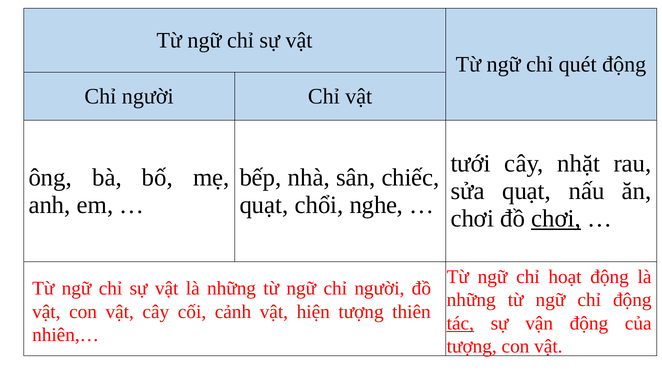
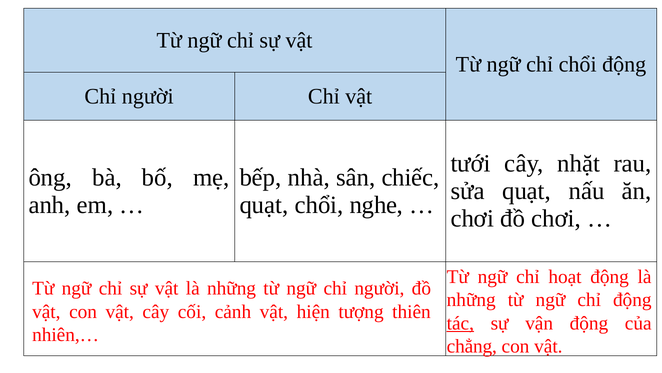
chỉ quét: quét -> chổi
chơi at (556, 218) underline: present -> none
tượng at (472, 346): tượng -> chẳng
